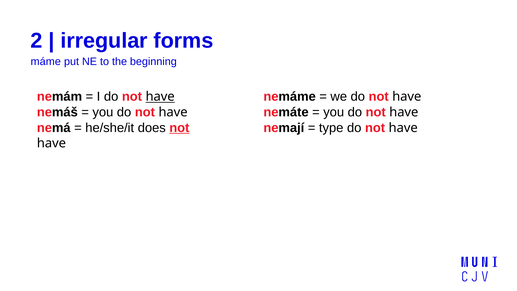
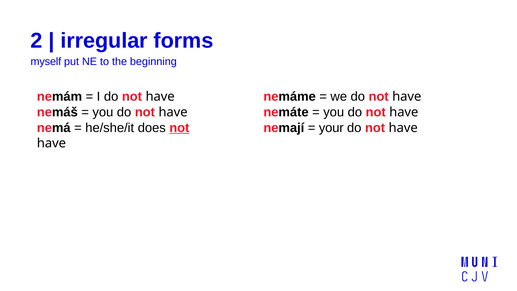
máme: máme -> myself
have at (160, 97) underline: present -> none
type: type -> your
